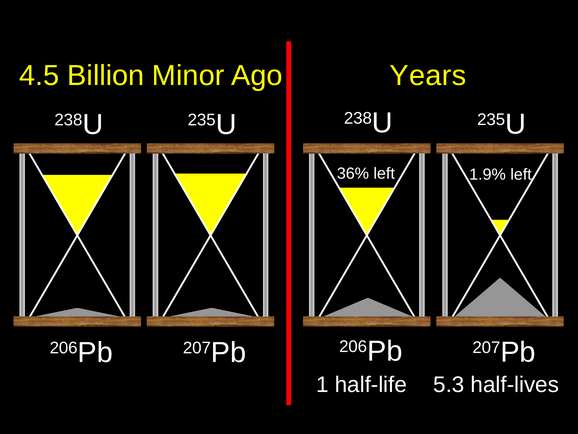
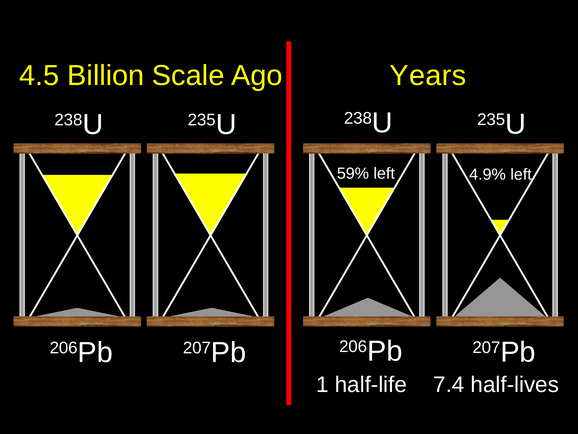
Minor: Minor -> Scale
36%: 36% -> 59%
1.9%: 1.9% -> 4.9%
5.3: 5.3 -> 7.4
